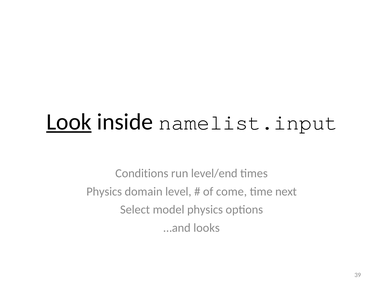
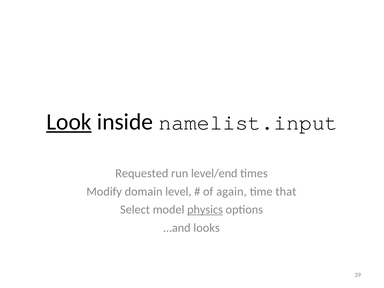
Conditions: Conditions -> Requested
Physics at (104, 191): Physics -> Modify
come: come -> again
next: next -> that
physics at (205, 210) underline: none -> present
